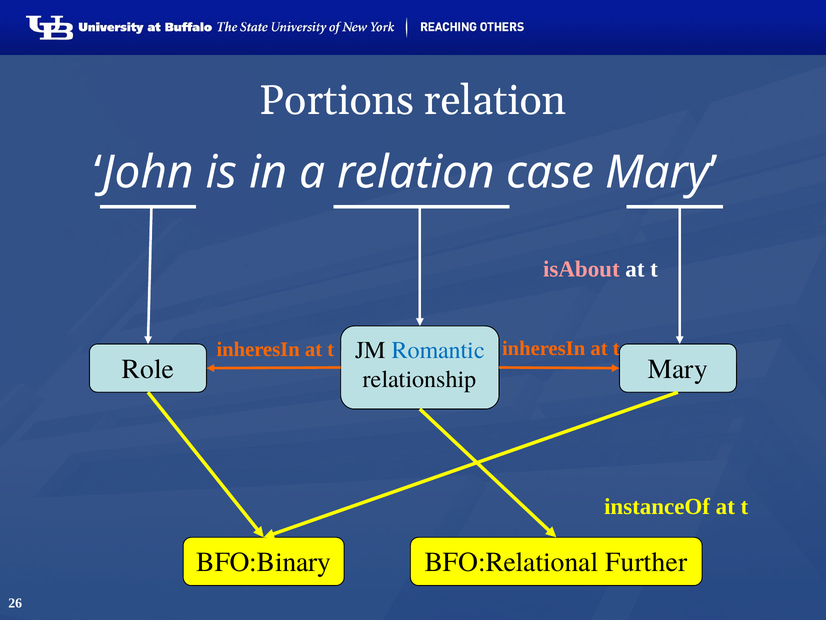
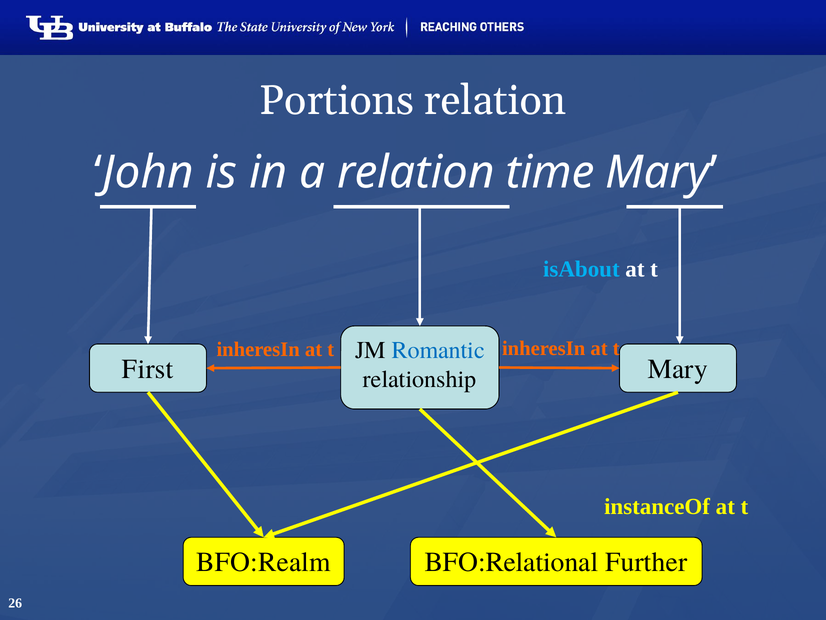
case: case -> time
isAbout colour: pink -> light blue
Role: Role -> First
BFO:Binary: BFO:Binary -> BFO:Realm
